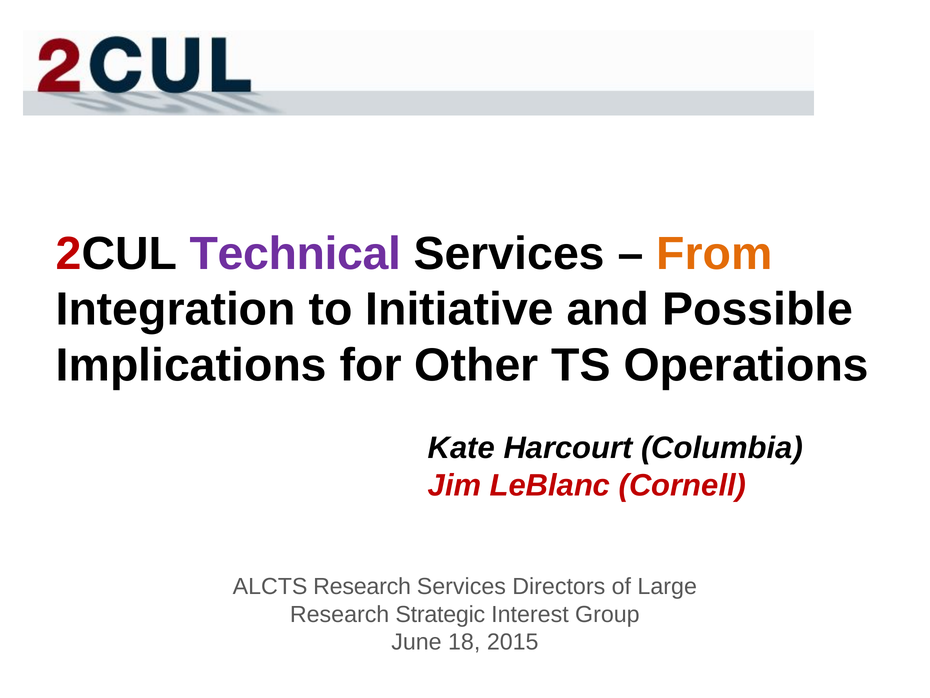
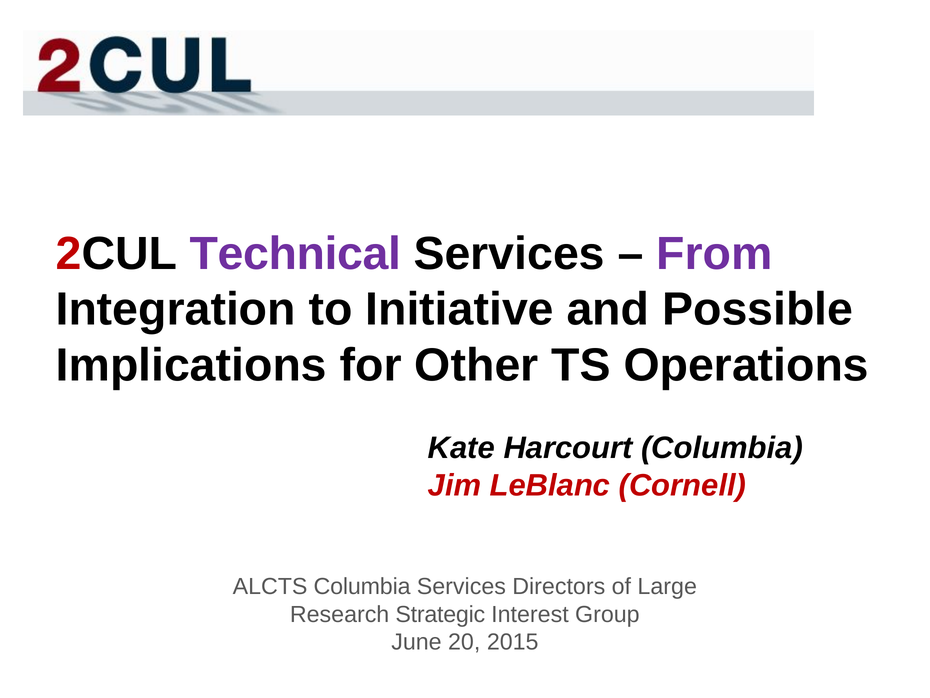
From colour: orange -> purple
ALCTS Research: Research -> Columbia
18: 18 -> 20
